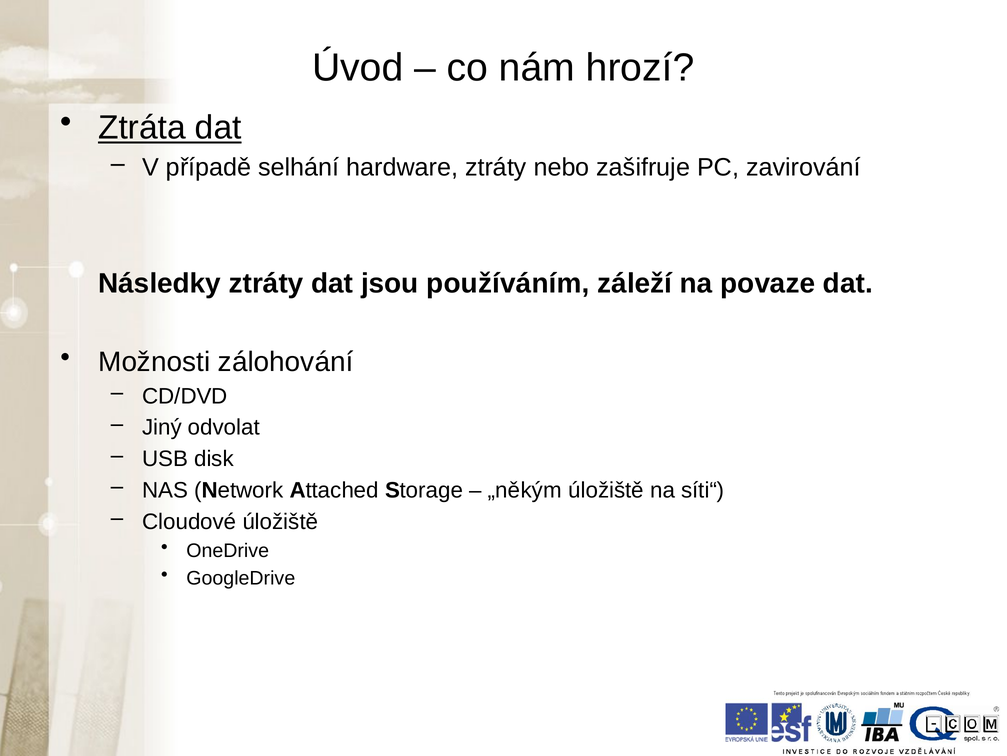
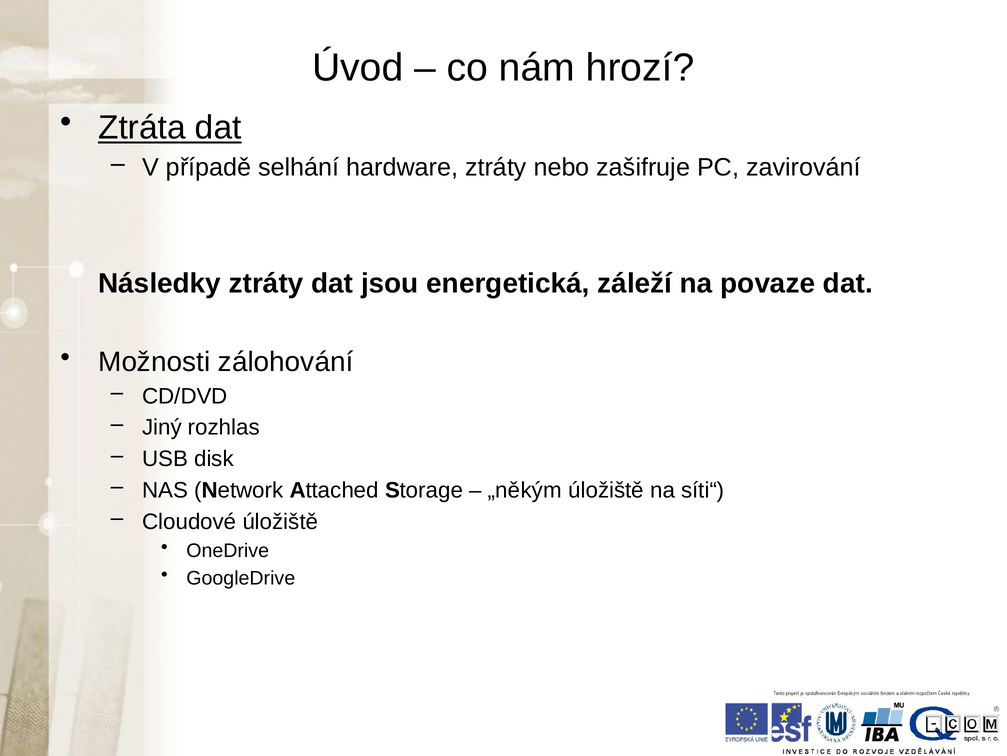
používáním: používáním -> energetická
odvolat: odvolat -> rozhlas
